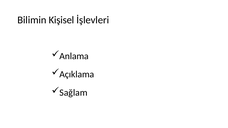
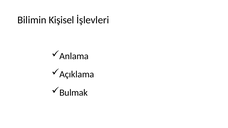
Sağlam: Sağlam -> Bulmak
